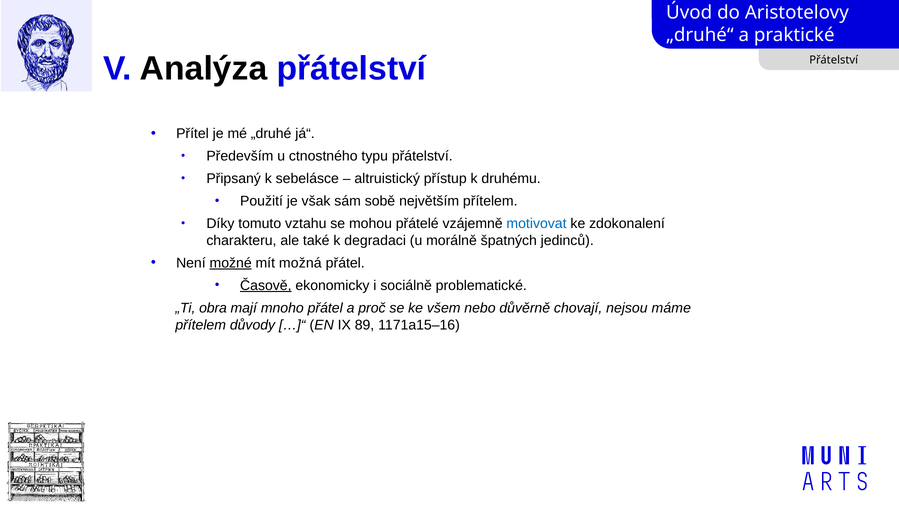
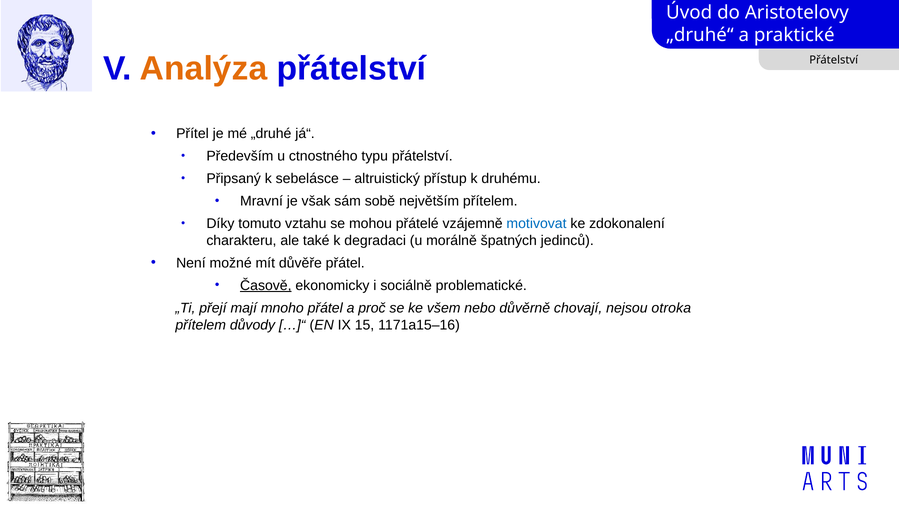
Analýza colour: black -> orange
Použití: Použití -> Mravní
možné underline: present -> none
možná: možná -> důvěře
obra: obra -> přejí
máme: máme -> otroka
89: 89 -> 15
